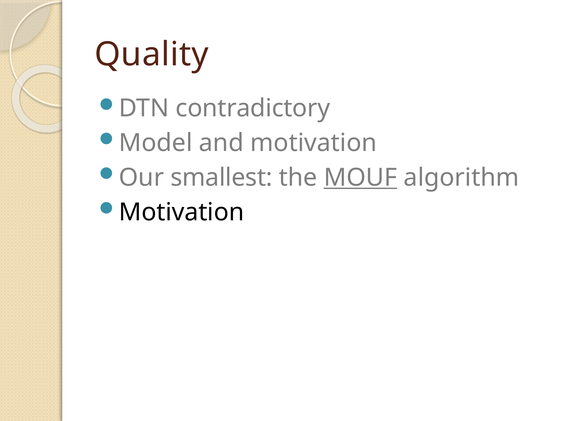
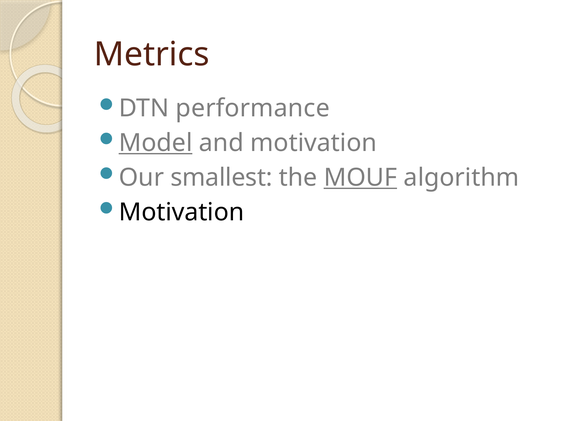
Quality: Quality -> Metrics
contradictory: contradictory -> performance
Model underline: none -> present
